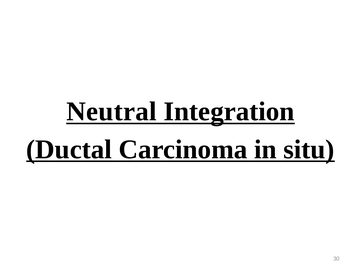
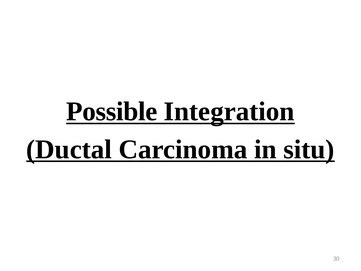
Neutral: Neutral -> Possible
